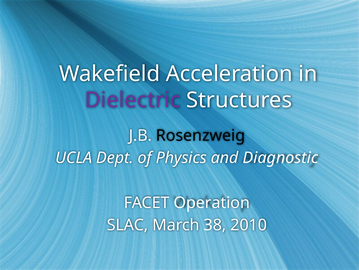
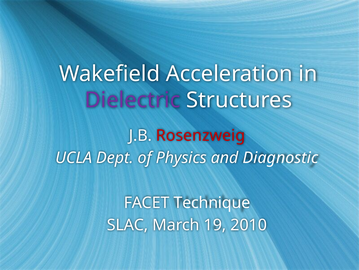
Rosenzweig colour: black -> red
Operation: Operation -> Technique
38: 38 -> 19
